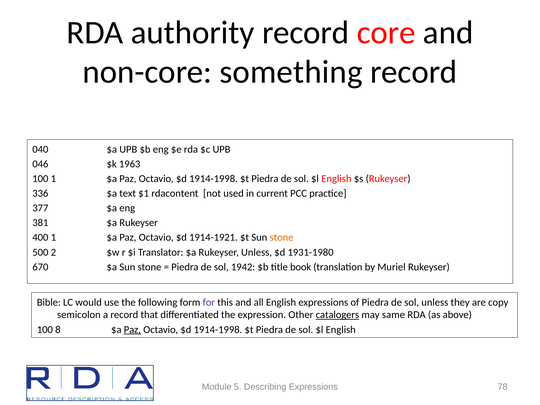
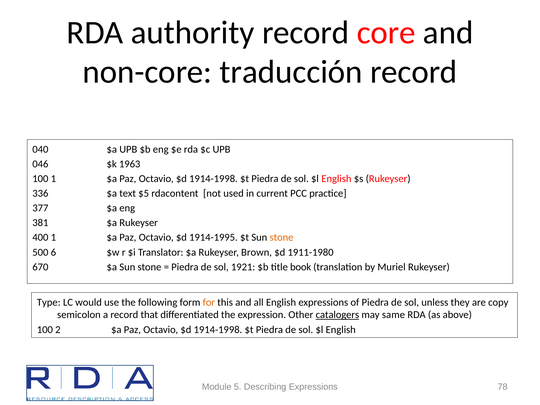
something: something -> traducción
$1: $1 -> $5
1914-1921: 1914-1921 -> 1914-1995
2: 2 -> 6
Rukeyser Unless: Unless -> Brown
1931-1980: 1931-1980 -> 1911-1980
1942: 1942 -> 1921
Bible: Bible -> Type
for colour: purple -> orange
8: 8 -> 2
Paz at (132, 330) underline: present -> none
